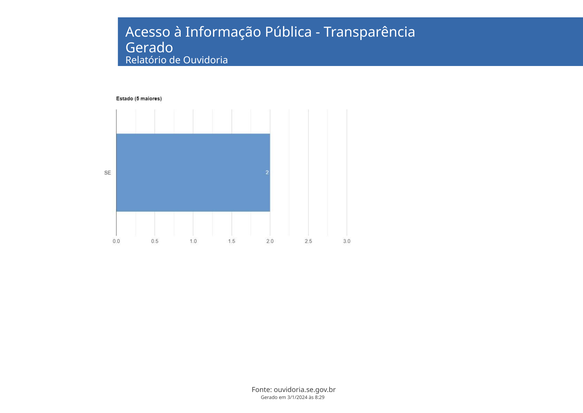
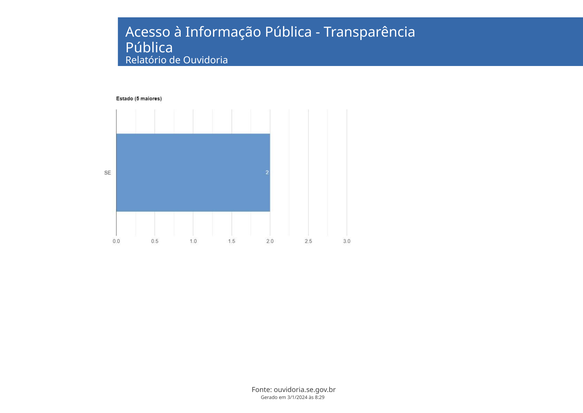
Gerado at (149, 48): Gerado -> Pública
